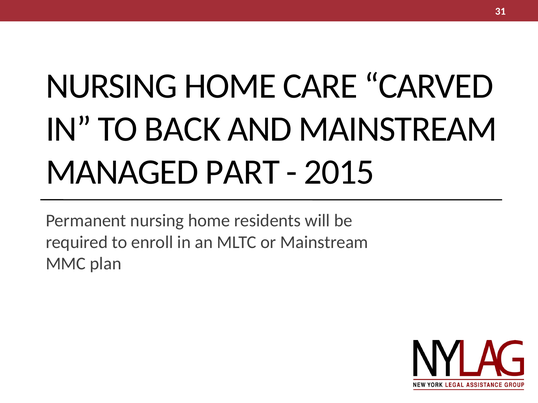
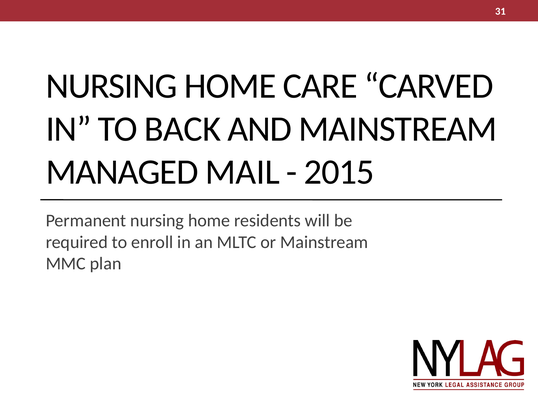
PART: PART -> MAIL
